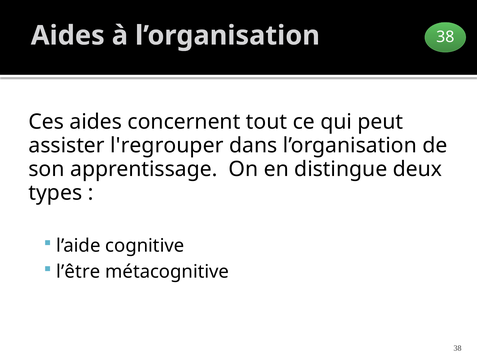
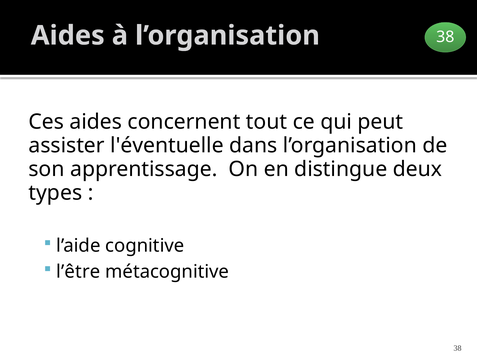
l'regrouper: l'regrouper -> l'éventuelle
